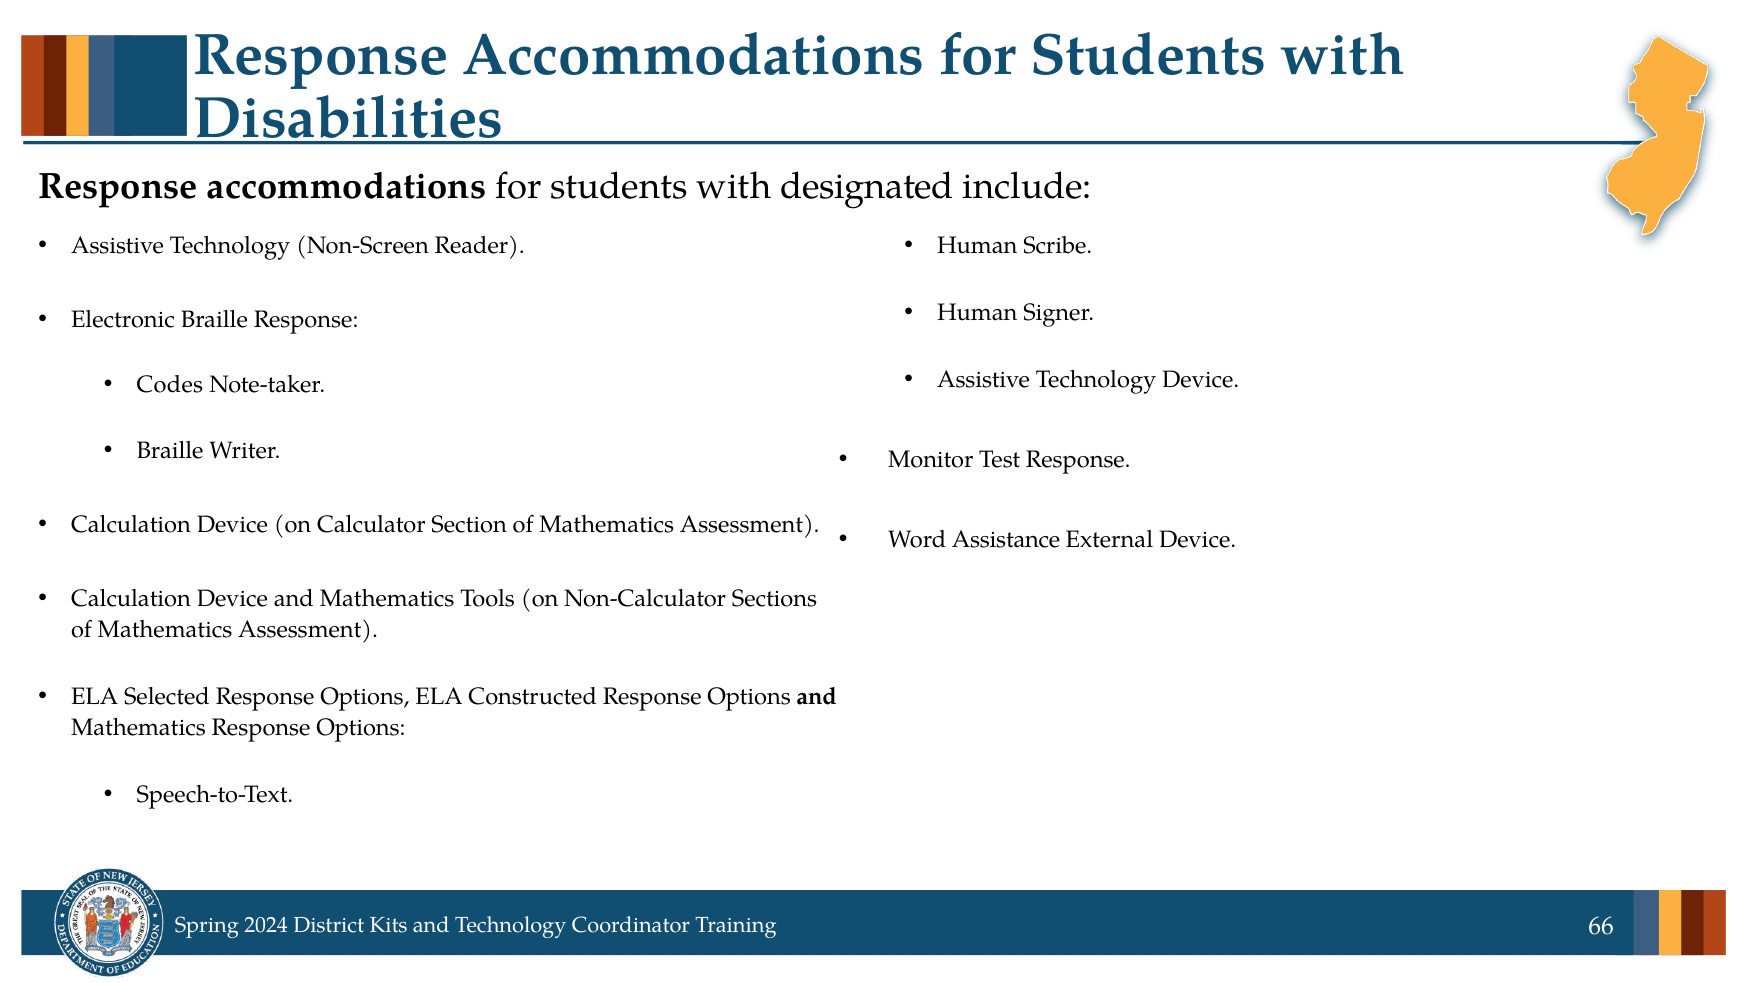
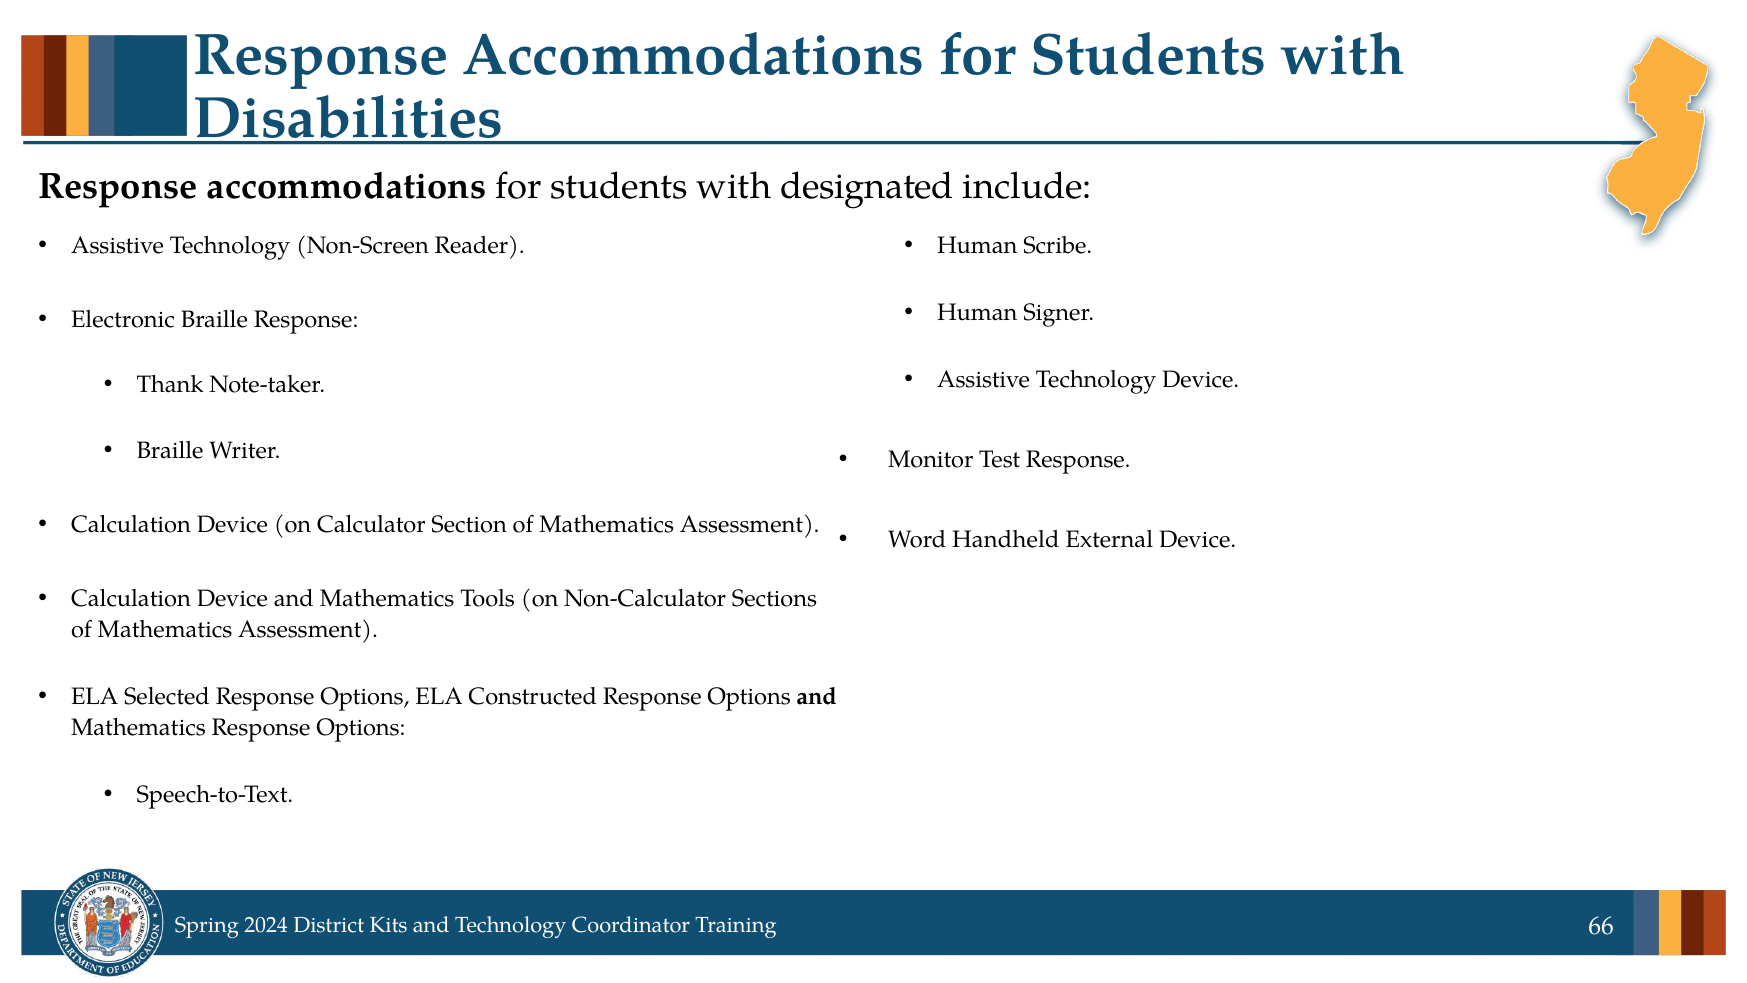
Codes: Codes -> Thank
Assistance: Assistance -> Handheld
